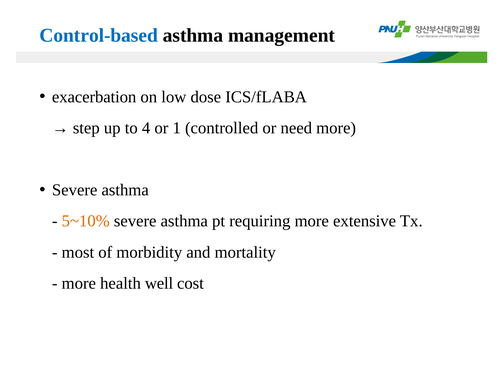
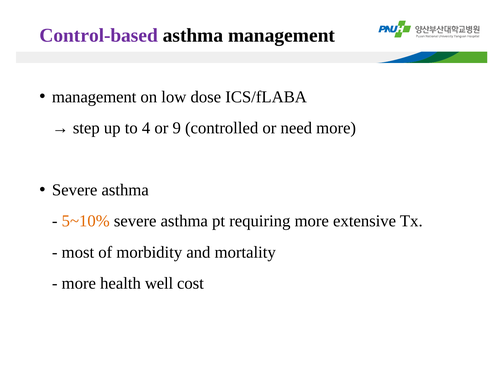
Control-based colour: blue -> purple
exacerbation at (94, 97): exacerbation -> management
1: 1 -> 9
